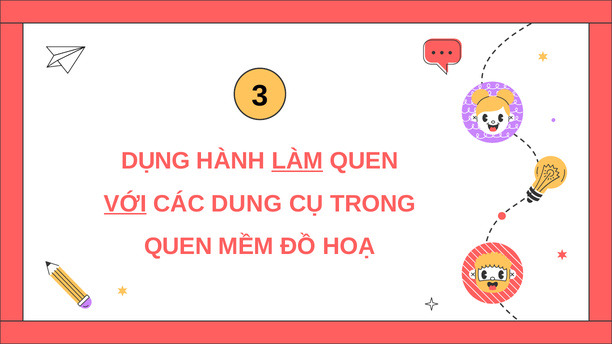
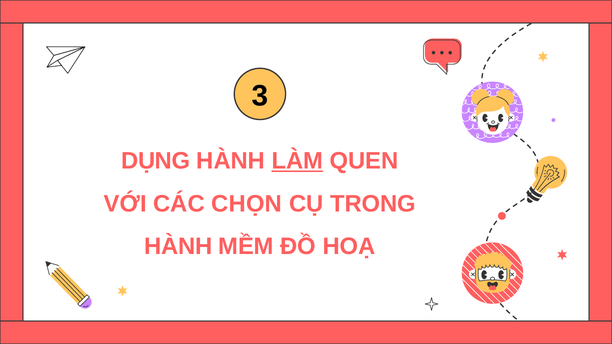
VỚI underline: present -> none
DUNG: DUNG -> CHỌN
QUEN at (178, 247): QUEN -> HÀNH
